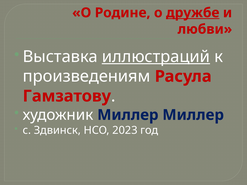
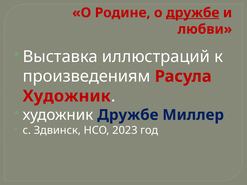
иллюстраций underline: present -> none
Гамзатову at (67, 96): Гамзатову -> Художник
художник Миллер: Миллер -> Дружбе
